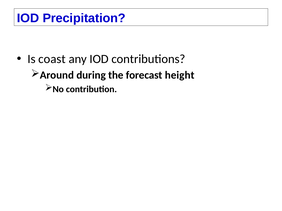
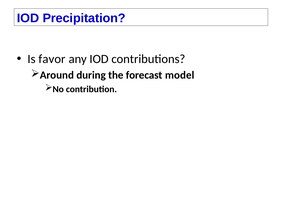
coast: coast -> favor
height: height -> model
